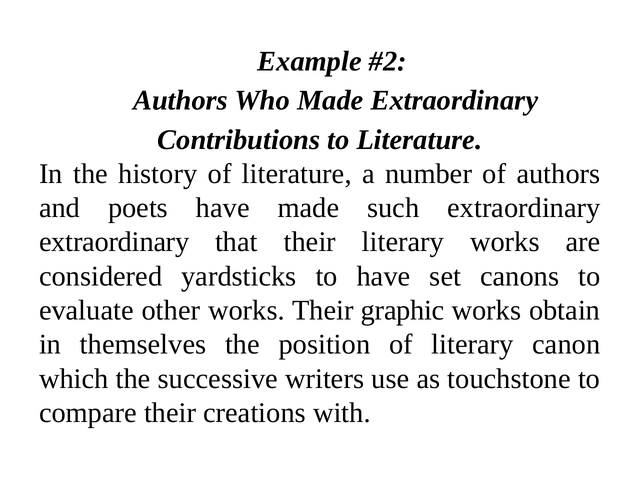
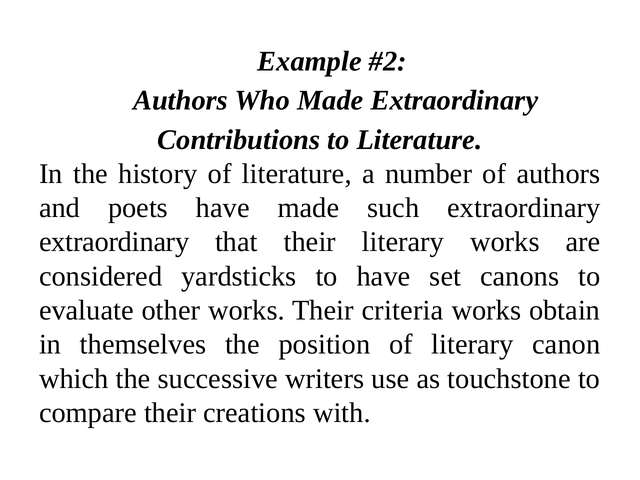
graphic: graphic -> criteria
